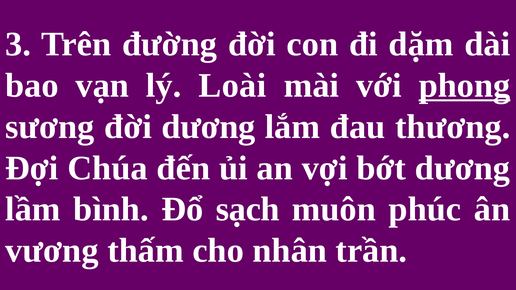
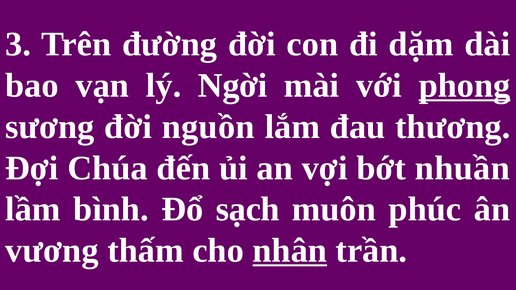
Loài: Loài -> Ngời
đời dương: dương -> nguồn
bớt dương: dương -> nhuần
nhân underline: none -> present
